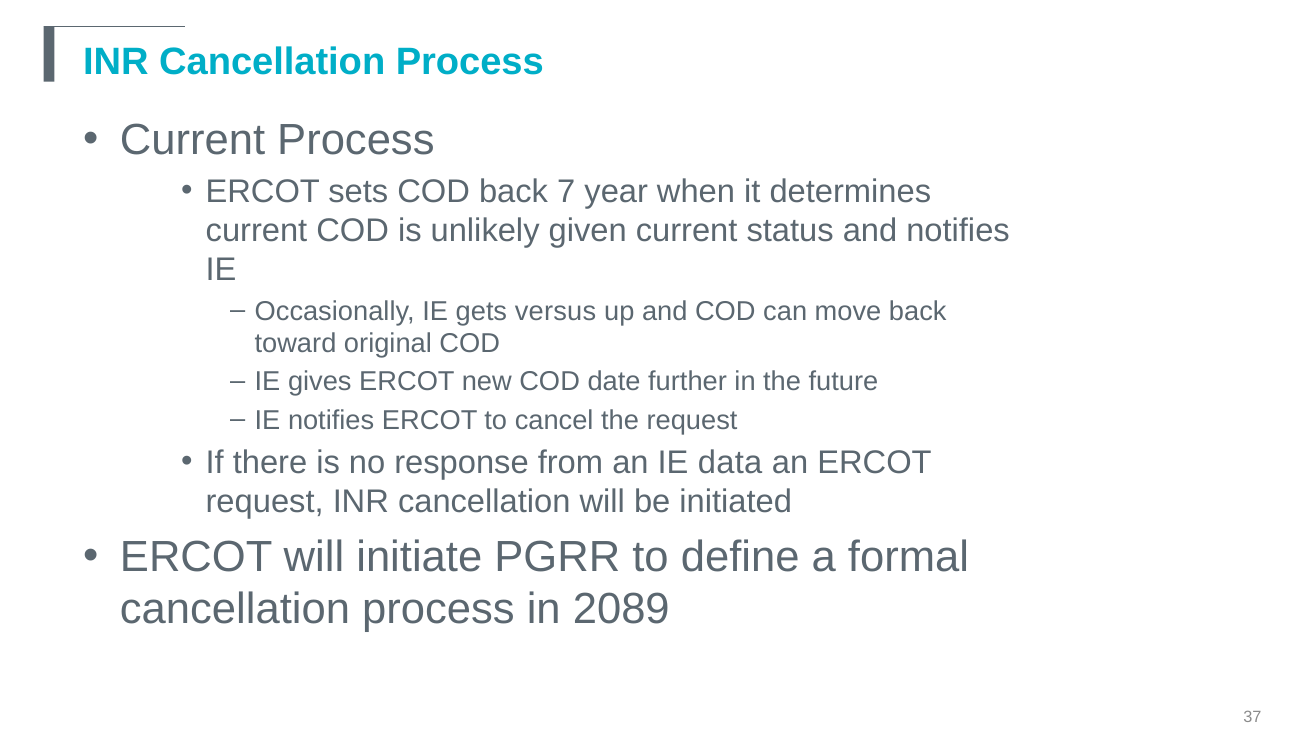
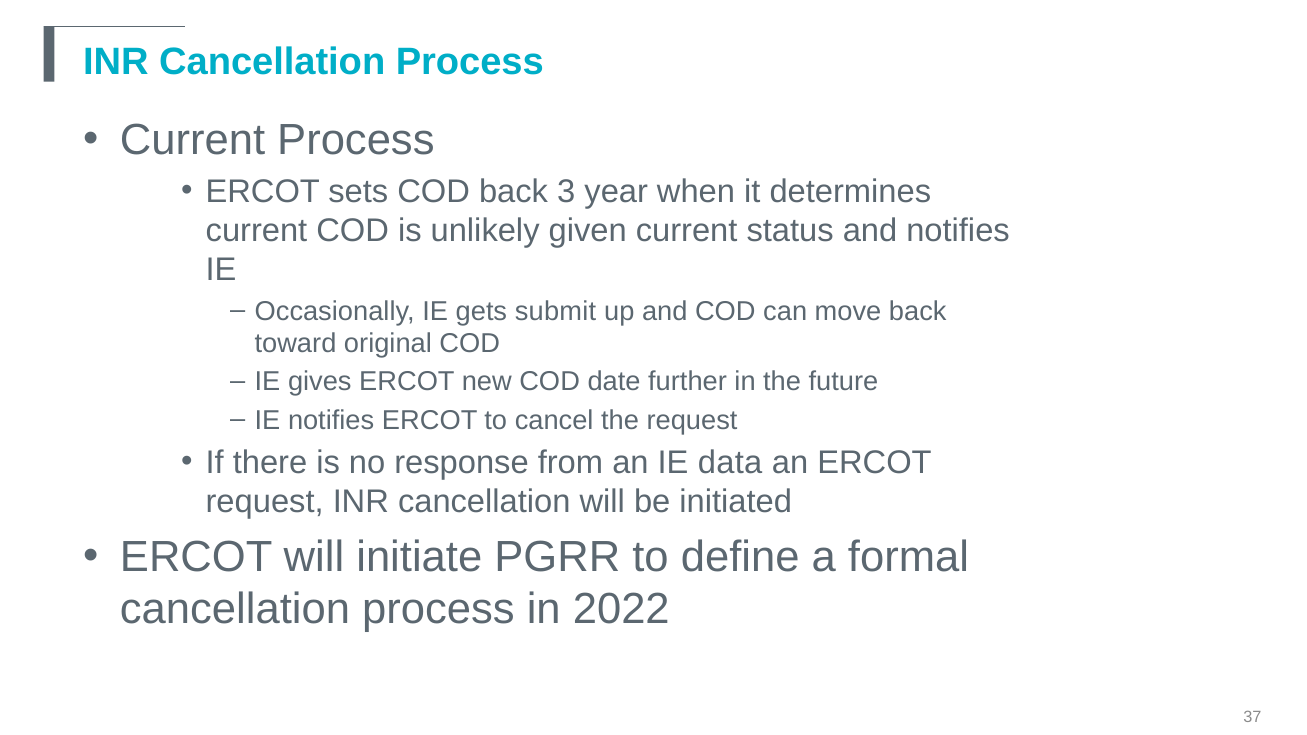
7: 7 -> 3
versus: versus -> submit
2089: 2089 -> 2022
